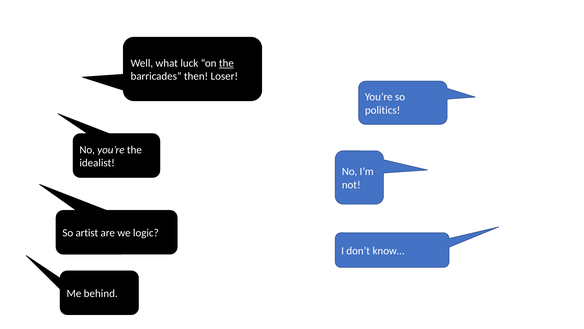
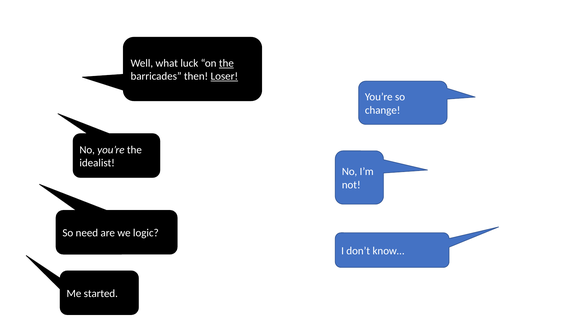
Loser underline: none -> present
politics: politics -> change
artist: artist -> need
behind: behind -> started
